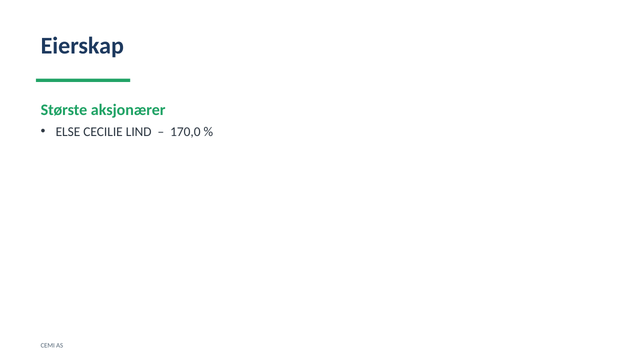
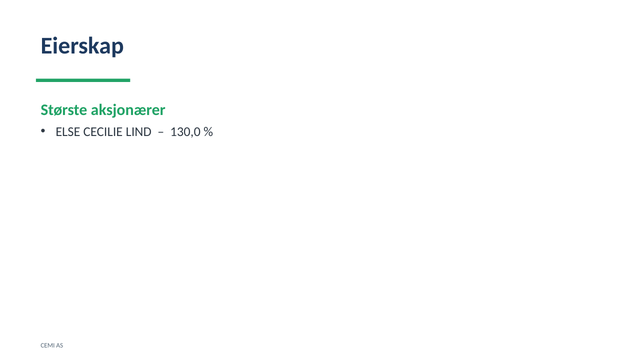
170,0: 170,0 -> 130,0
